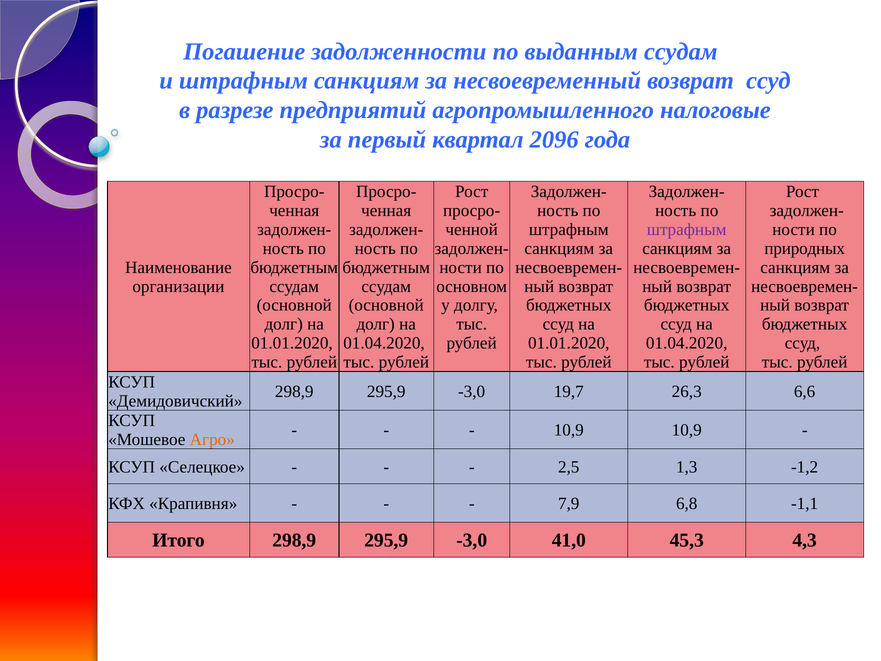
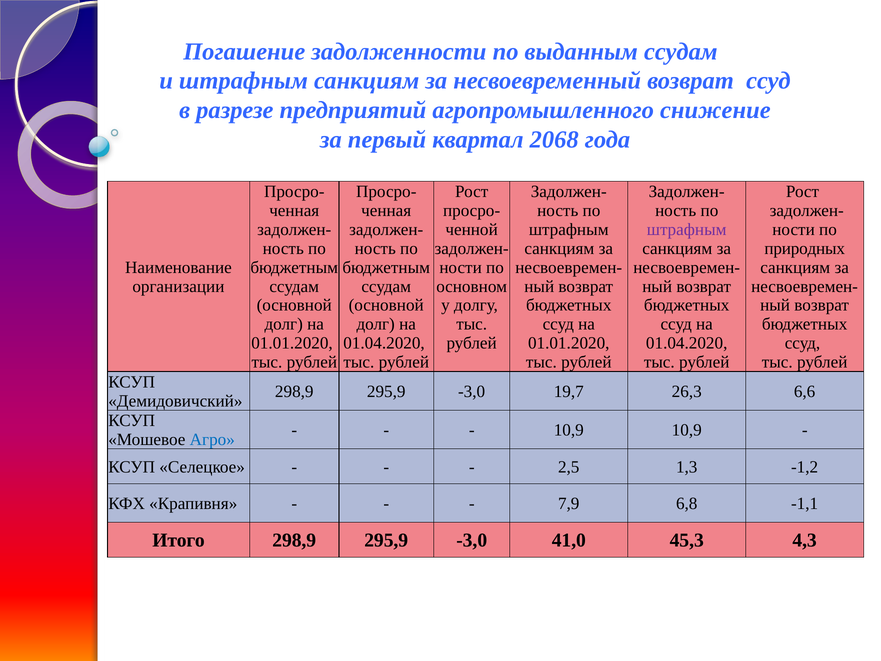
налоговые: налоговые -> снижение
2096: 2096 -> 2068
Агро colour: orange -> blue
